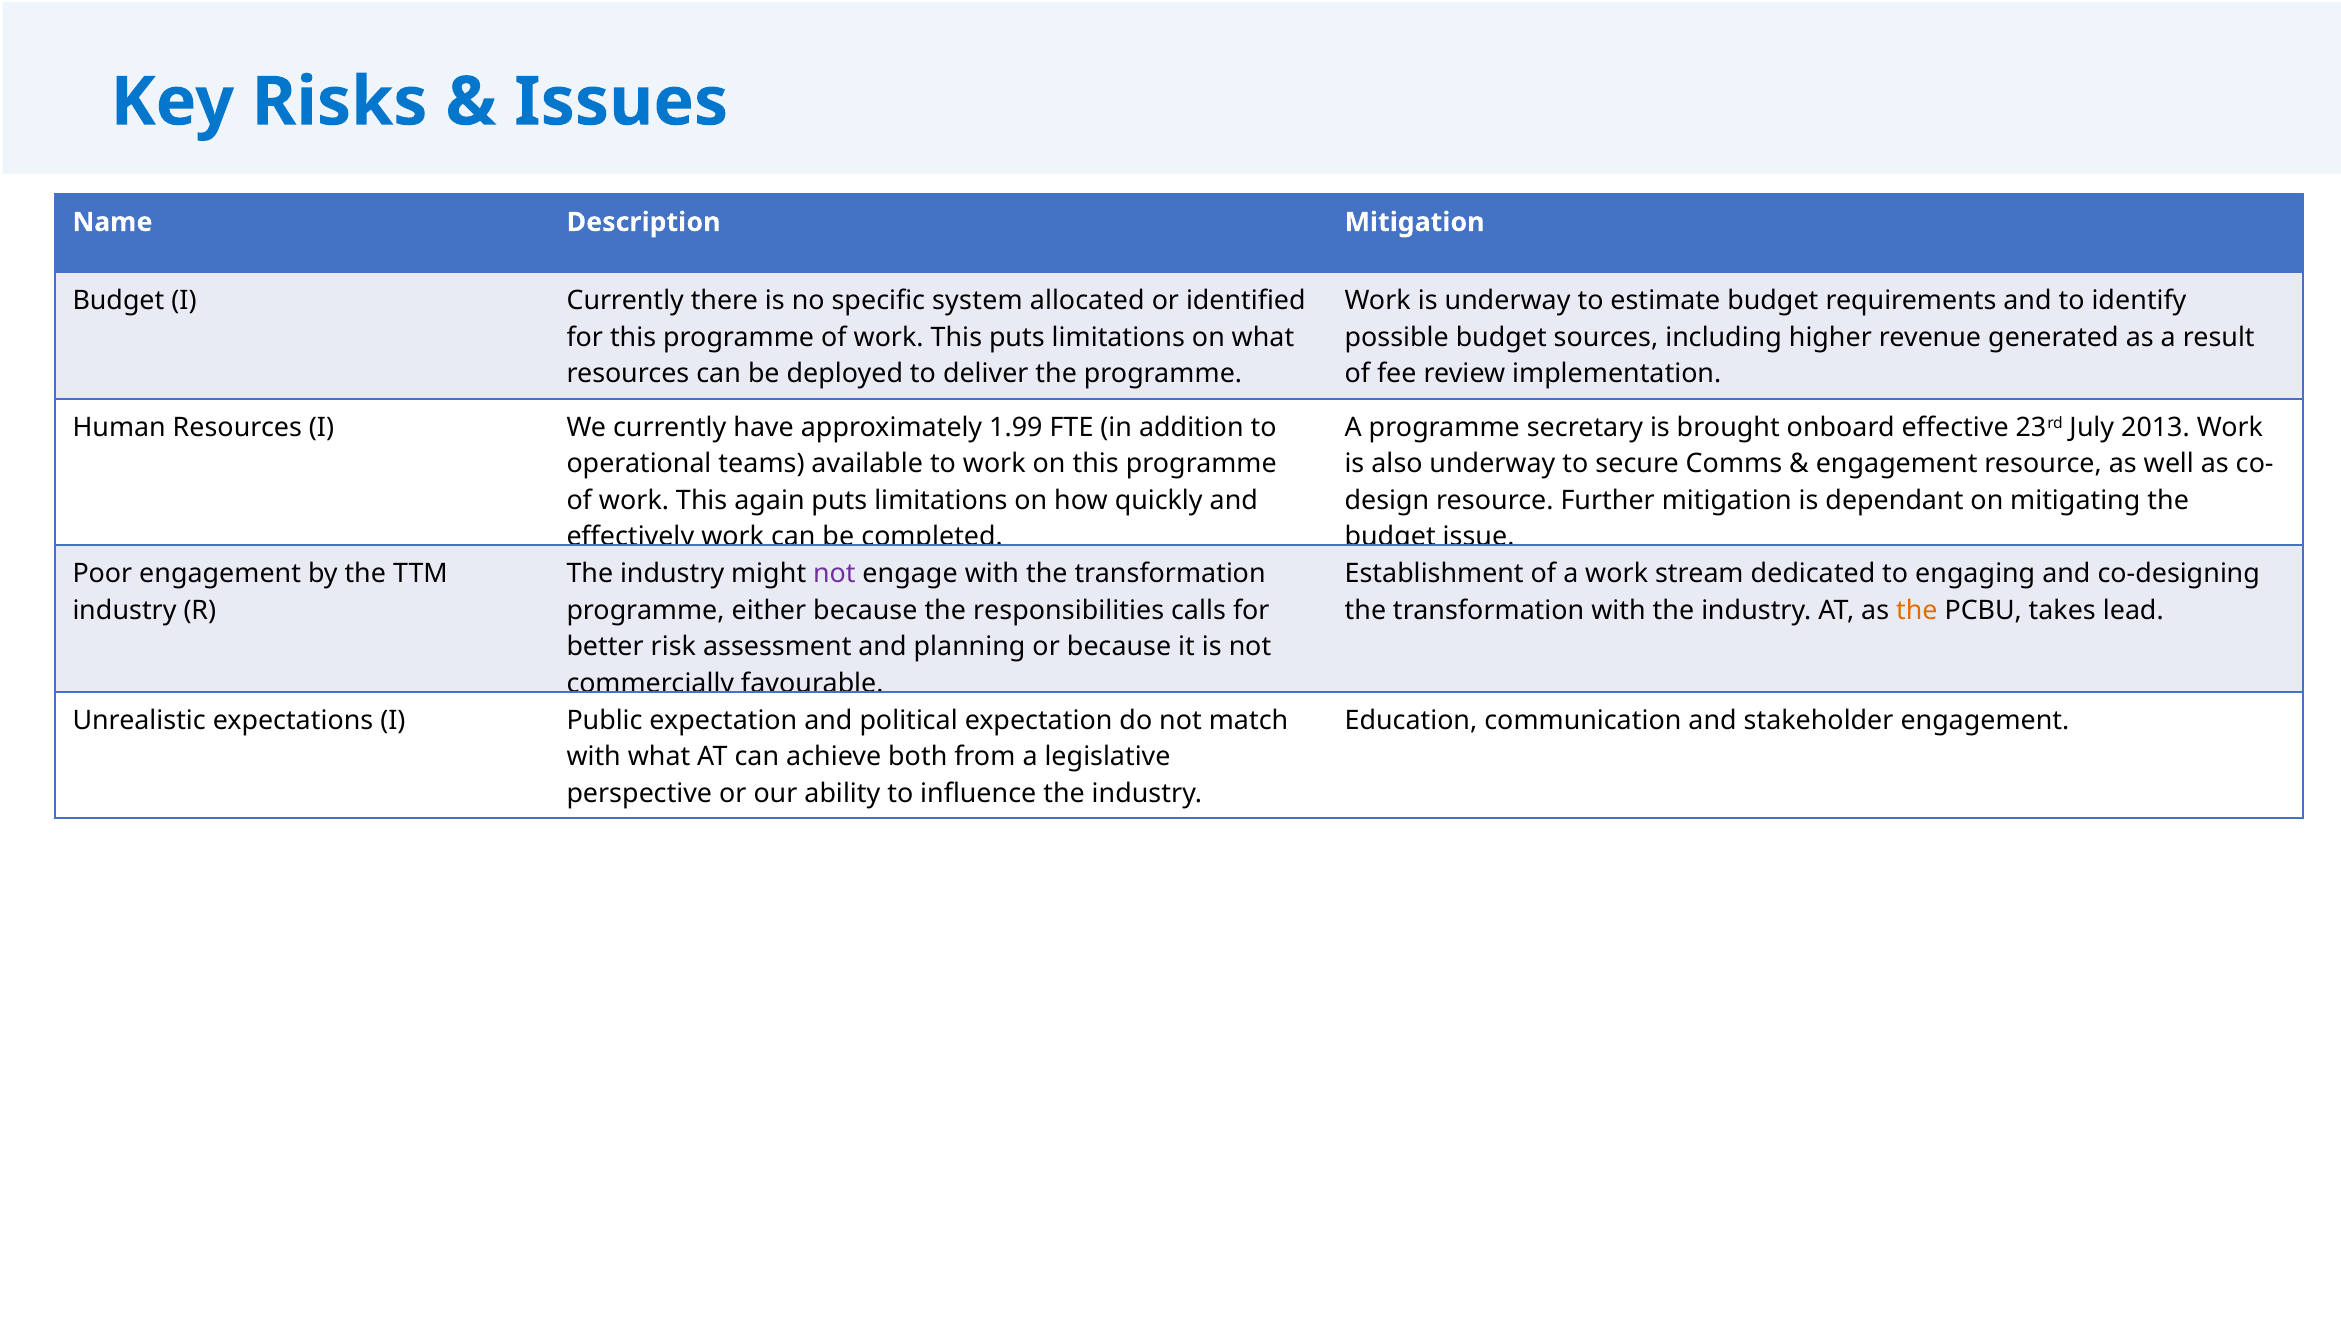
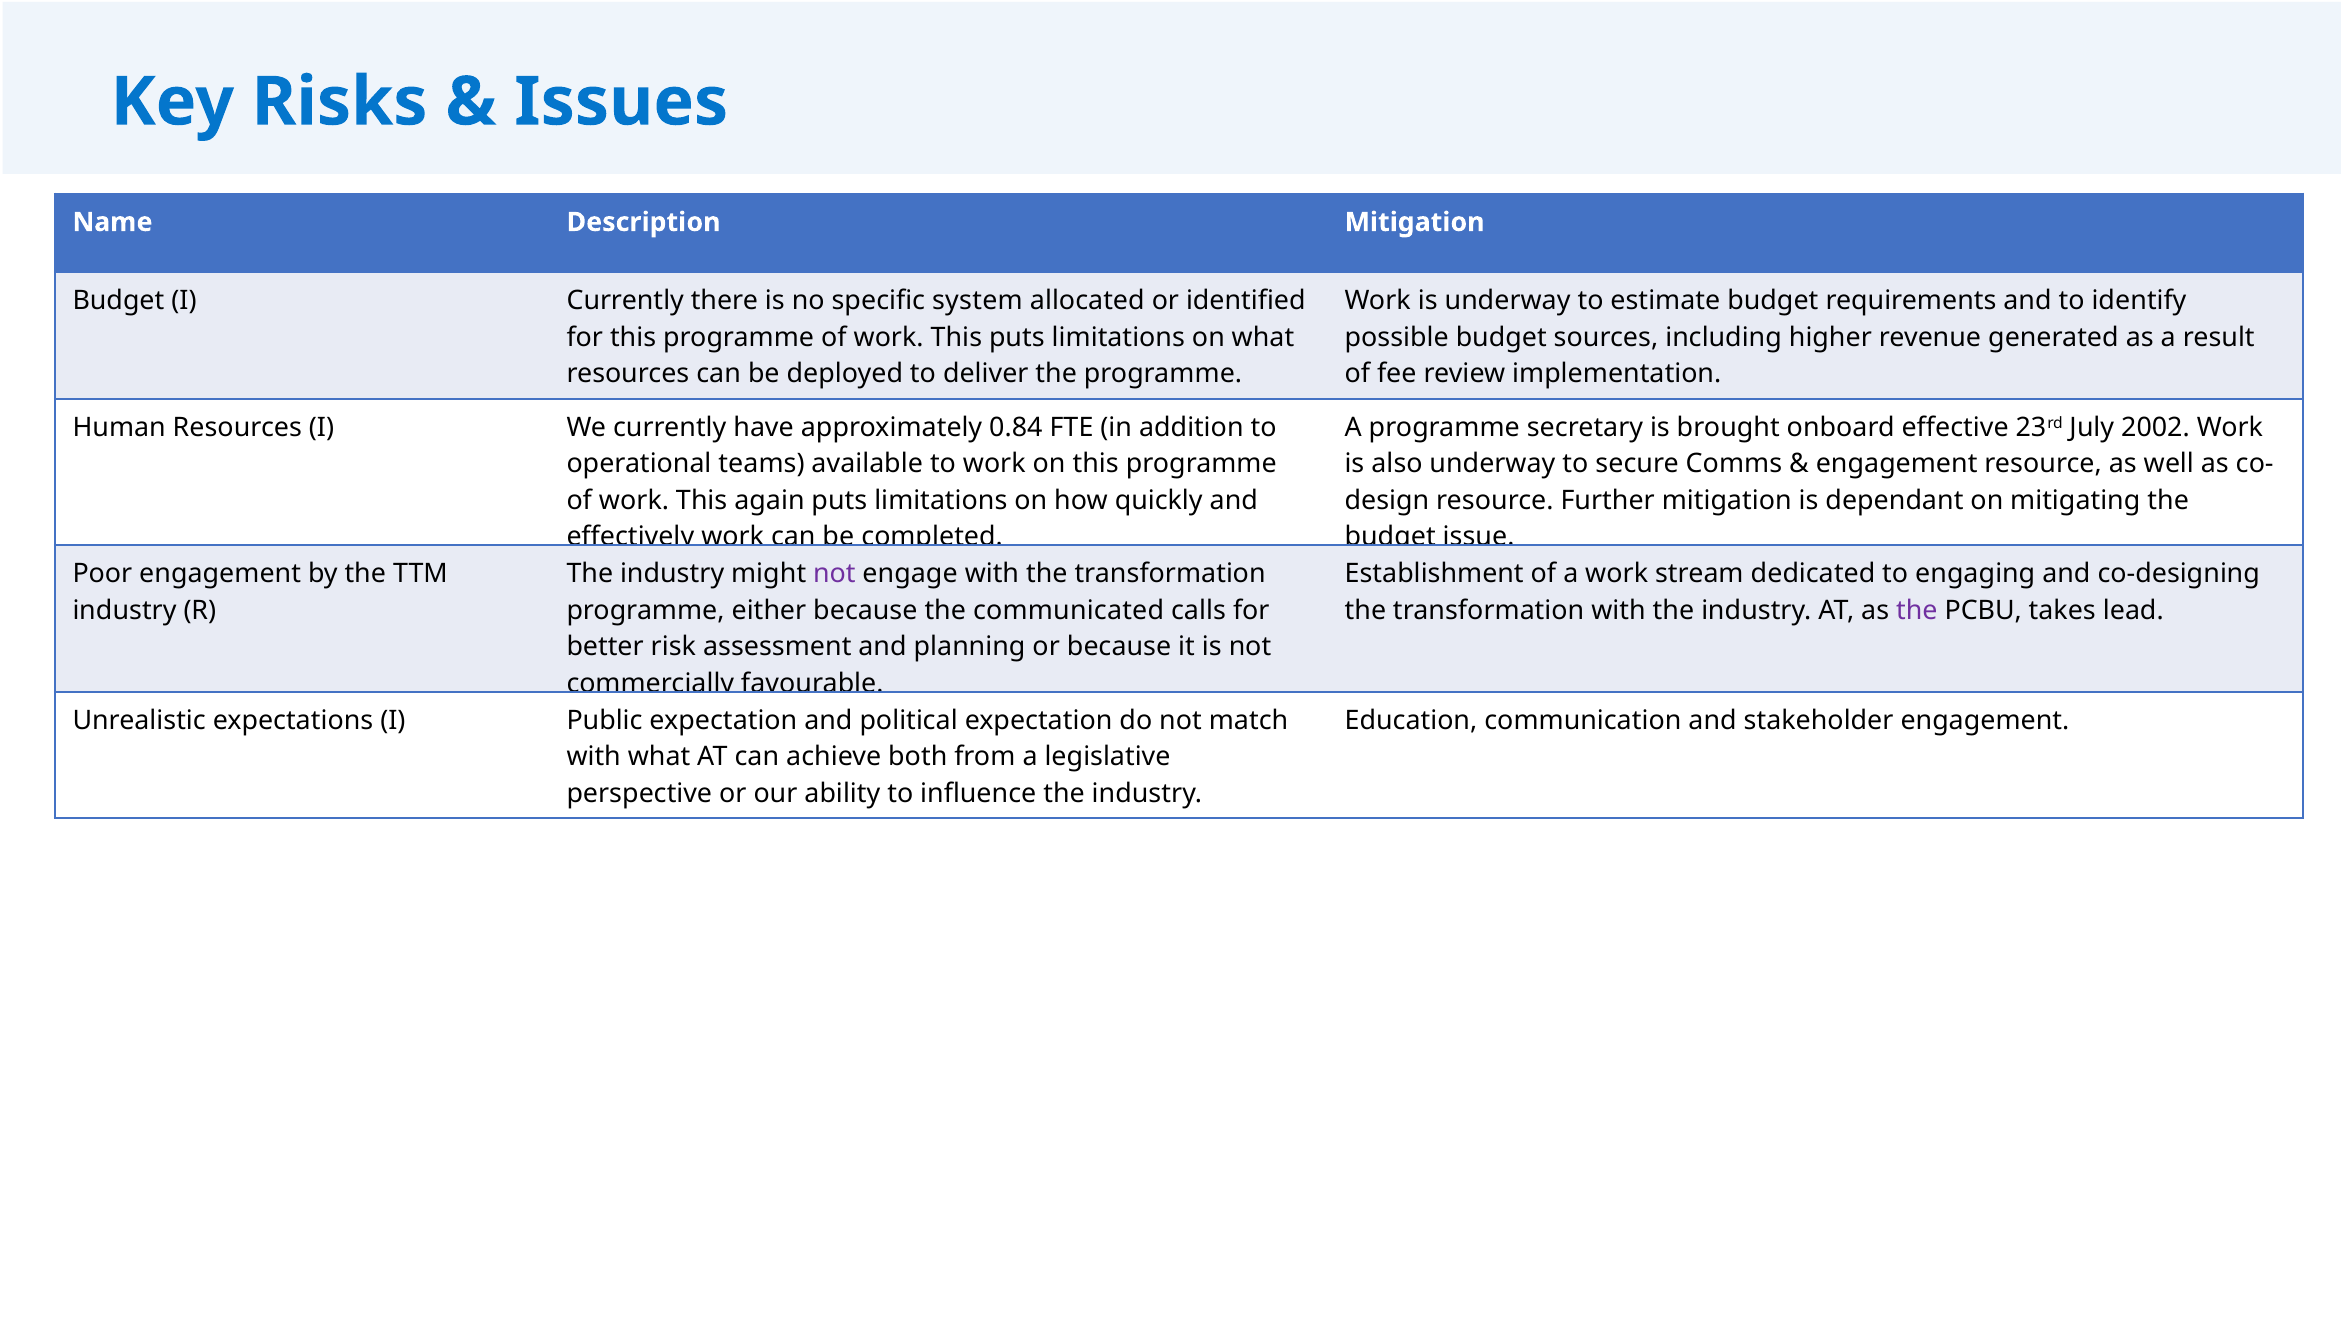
1.99: 1.99 -> 0.84
2013: 2013 -> 2002
responsibilities: responsibilities -> communicated
the at (1917, 610) colour: orange -> purple
